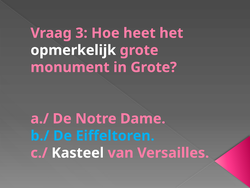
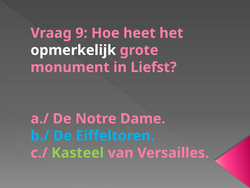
3: 3 -> 9
in Grote: Grote -> Liefst
Kasteel colour: white -> light green
